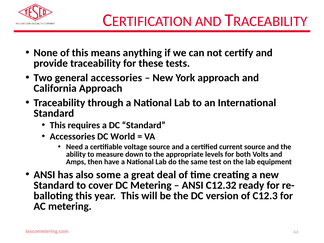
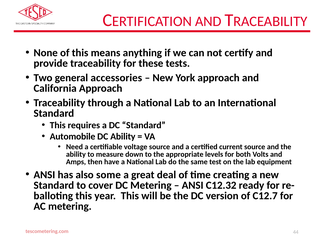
Accessories at (72, 137): Accessories -> Automobile
DC World: World -> Ability
C12.3: C12.3 -> C12.7
